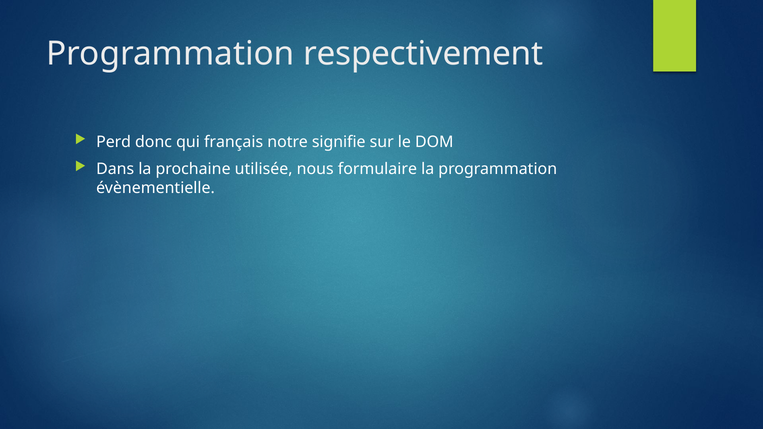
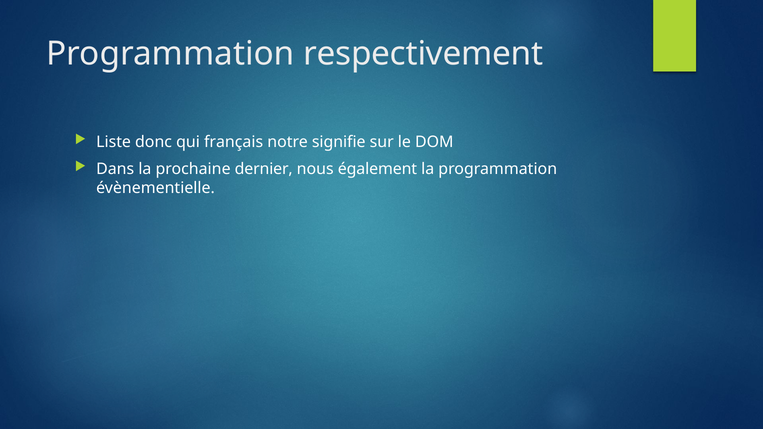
Perd: Perd -> Liste
utilisée: utilisée -> dernier
formulaire: formulaire -> également
